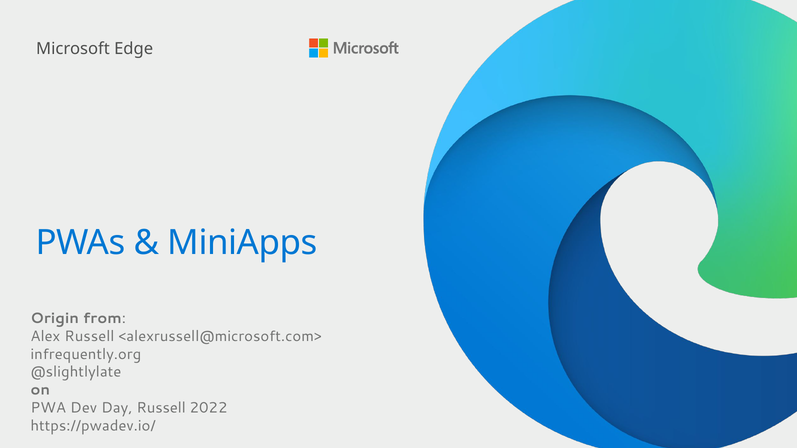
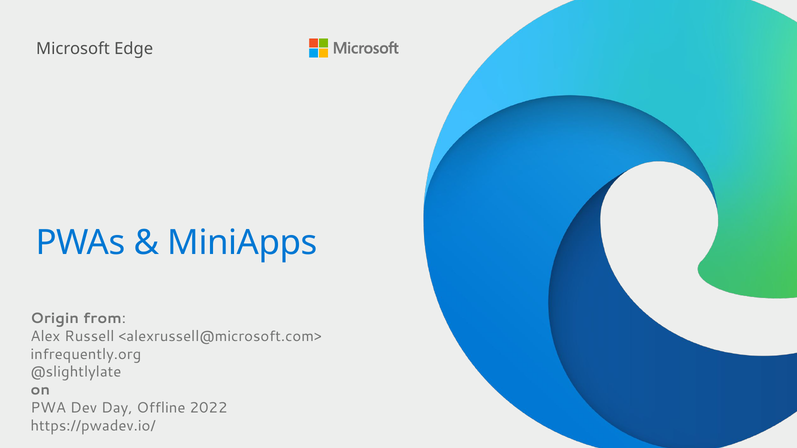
Day Russell: Russell -> Offline
